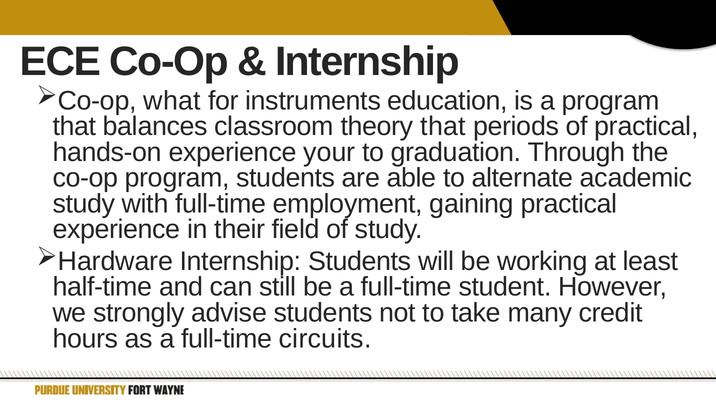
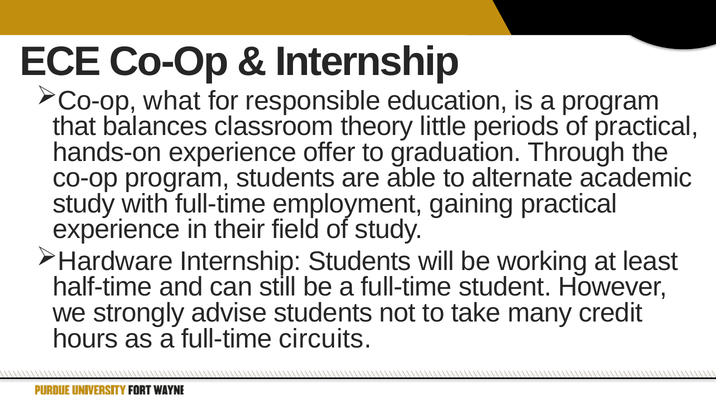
instruments: instruments -> responsible
theory that: that -> little
your: your -> offer
